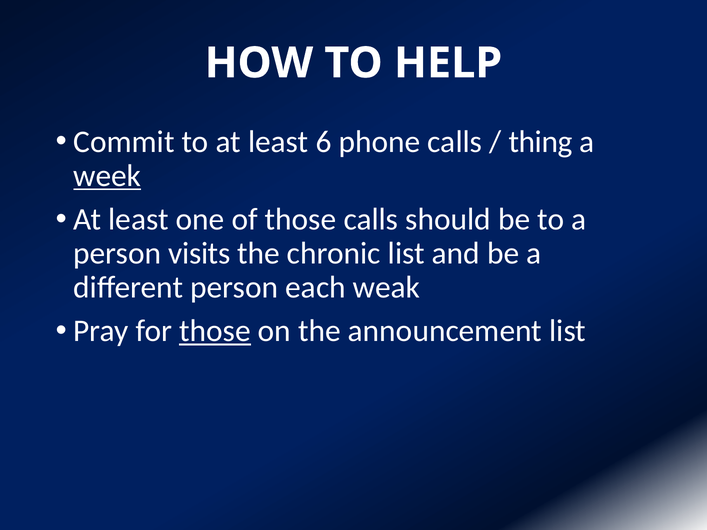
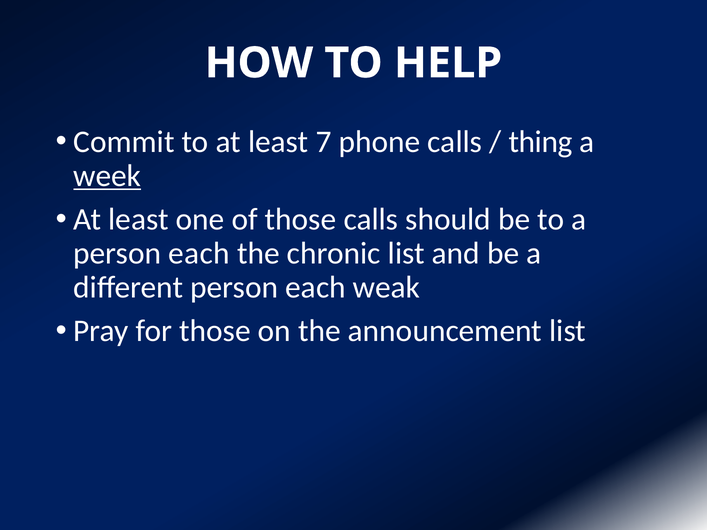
6: 6 -> 7
visits at (199, 254): visits -> each
those at (215, 331) underline: present -> none
